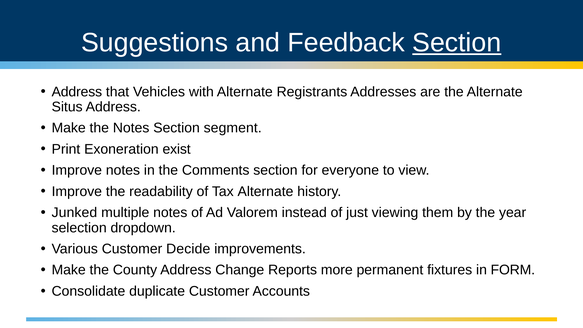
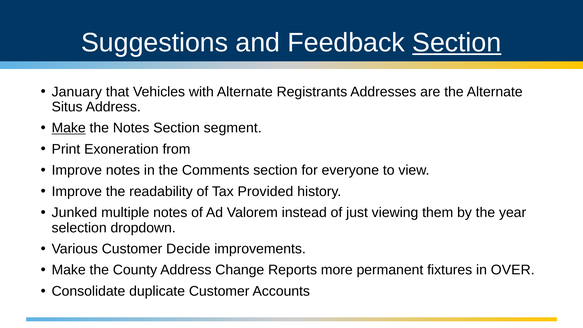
Address at (77, 92): Address -> January
Make at (69, 128) underline: none -> present
exist: exist -> from
Tax Alternate: Alternate -> Provided
FORM: FORM -> OVER
